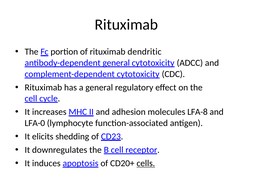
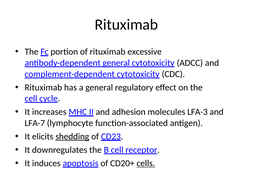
dendritic: dendritic -> excessive
LFA-8: LFA-8 -> LFA-3
LFA-0: LFA-0 -> LFA-7
shedding underline: none -> present
